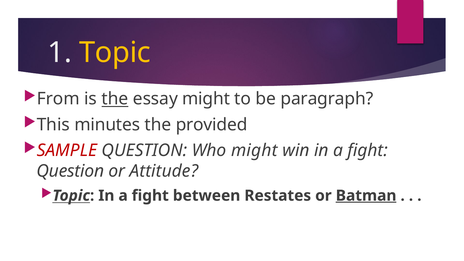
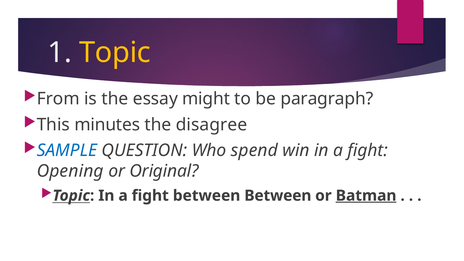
the at (115, 99) underline: present -> none
provided: provided -> disagree
SAMPLE colour: red -> blue
Who might: might -> spend
Question at (70, 171): Question -> Opening
Attitude: Attitude -> Original
between Restates: Restates -> Between
